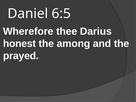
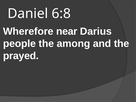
6:5: 6:5 -> 6:8
thee: thee -> near
honest: honest -> people
